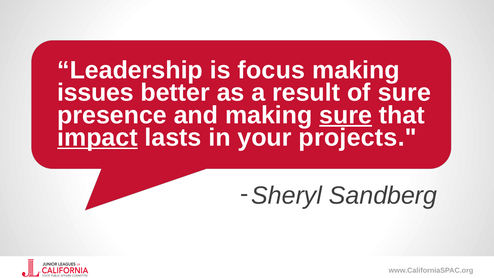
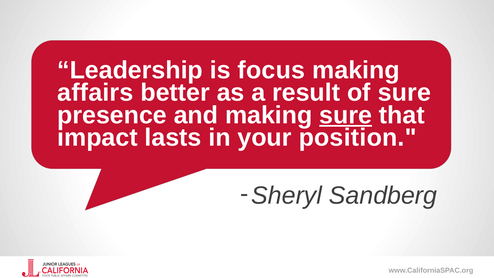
issues: issues -> affairs
impact underline: present -> none
projects: projects -> position
